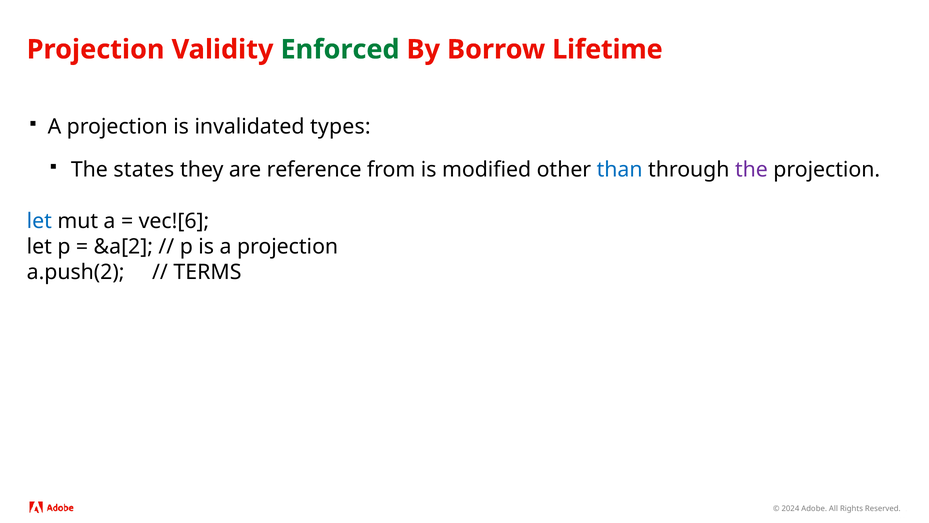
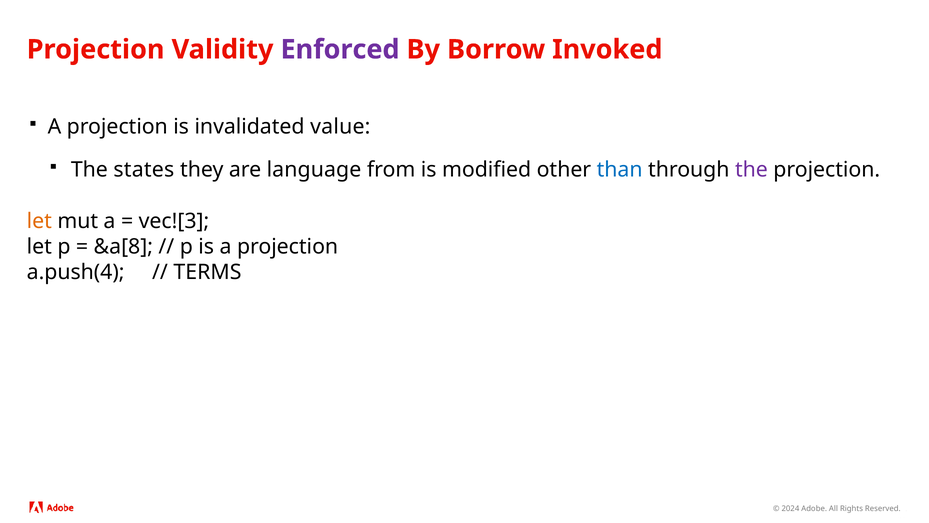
Enforced colour: green -> purple
Lifetime: Lifetime -> Invoked
types: types -> value
reference: reference -> language
let at (39, 221) colour: blue -> orange
vec![6: vec![6 -> vec![3
&a[2: &a[2 -> &a[8
a.push(2: a.push(2 -> a.push(4
